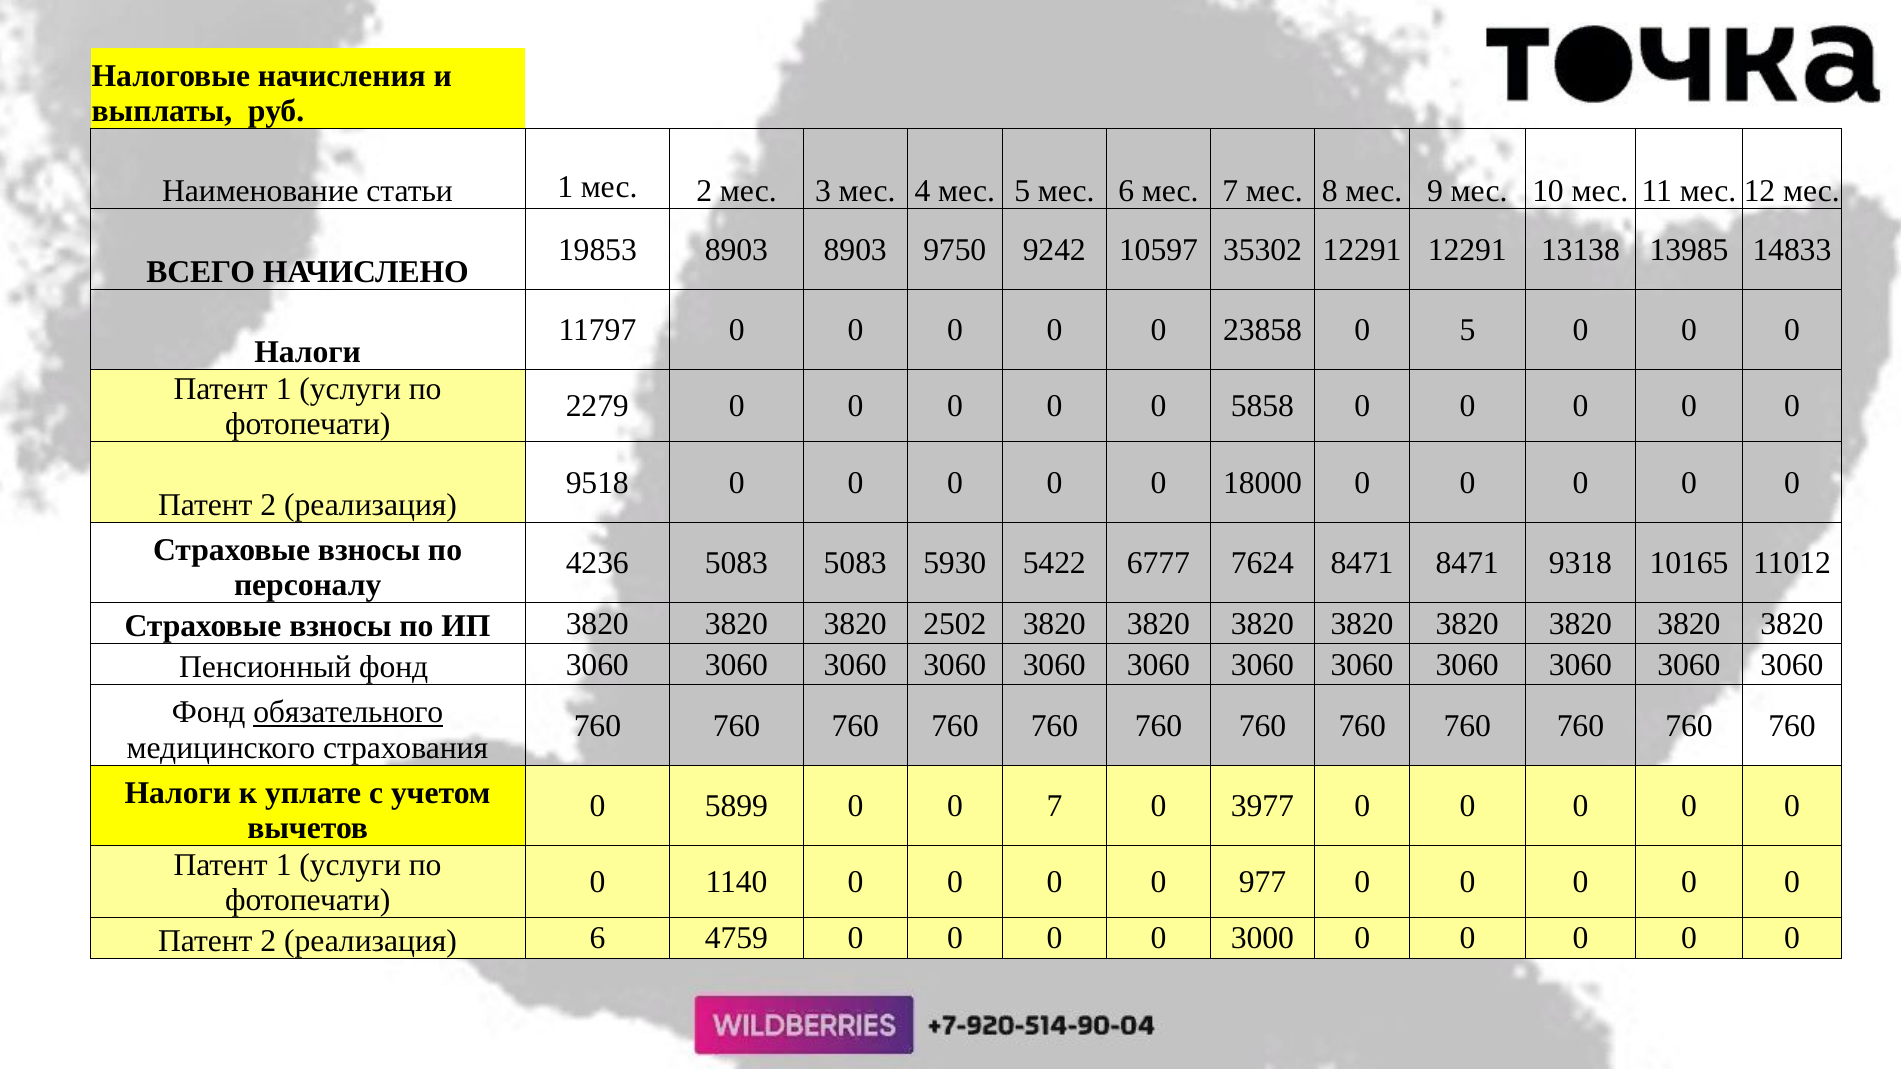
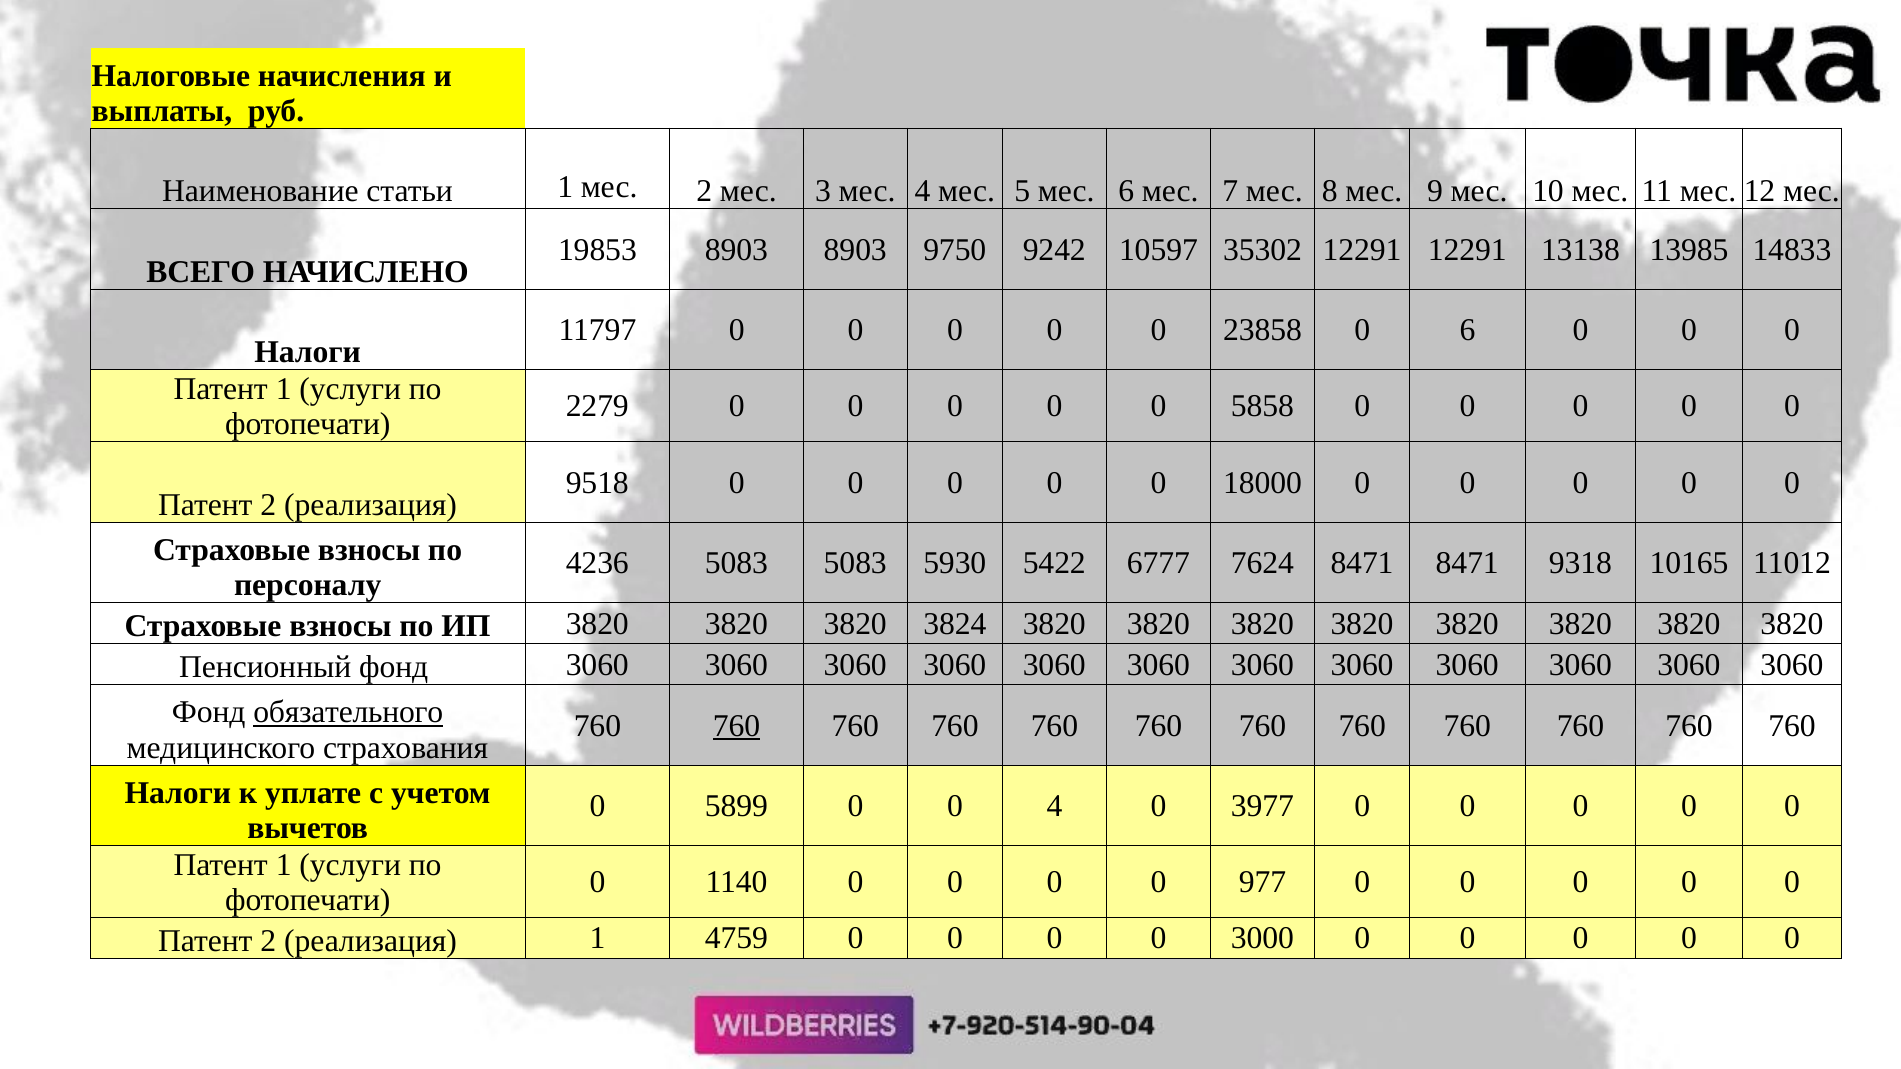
0 5: 5 -> 6
2502: 2502 -> 3824
760 at (737, 726) underline: none -> present
0 7: 7 -> 4
реализация 6: 6 -> 1
